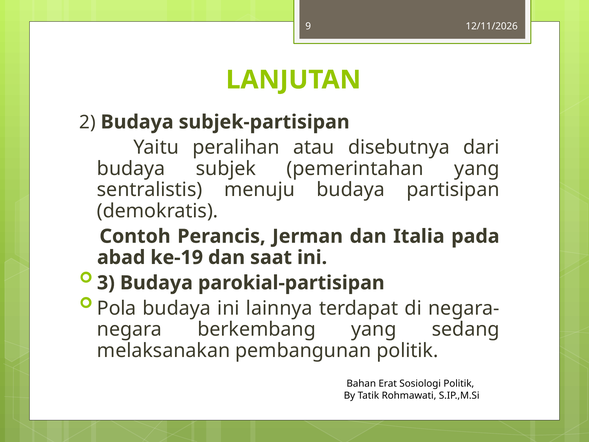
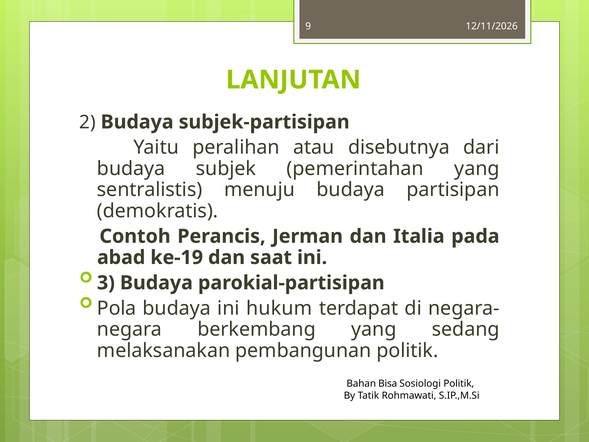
lainnya: lainnya -> hukum
Erat: Erat -> Bisa
